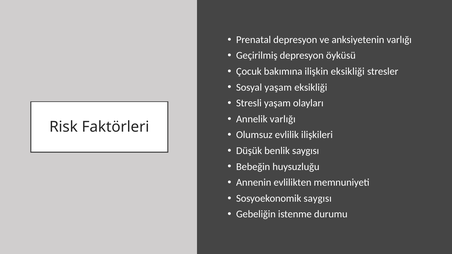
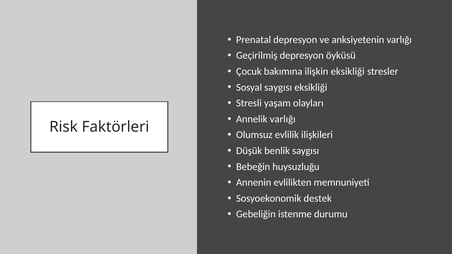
Sosyal yaşam: yaşam -> saygısı
Sosyoekonomik saygısı: saygısı -> destek
